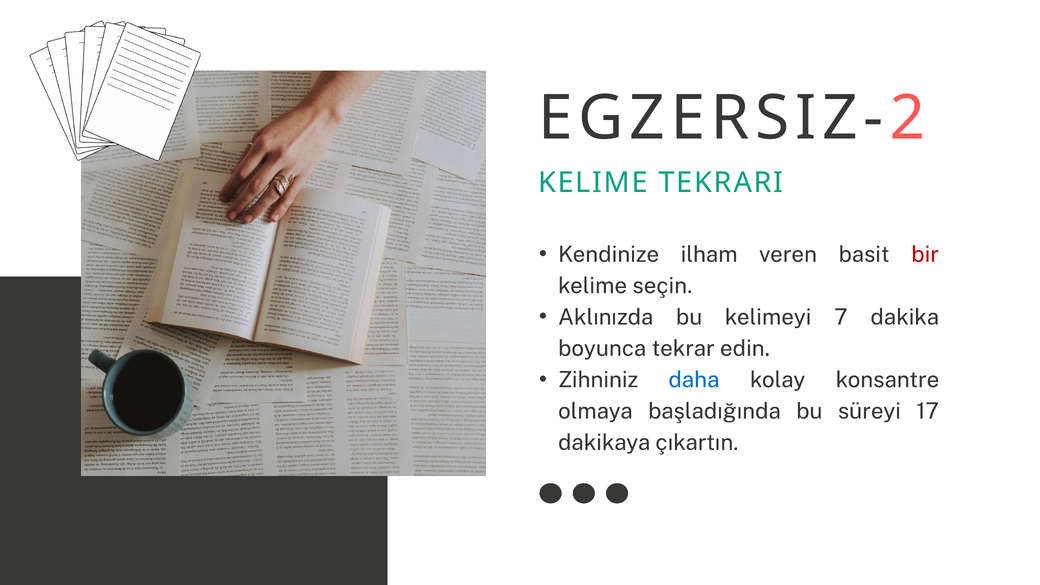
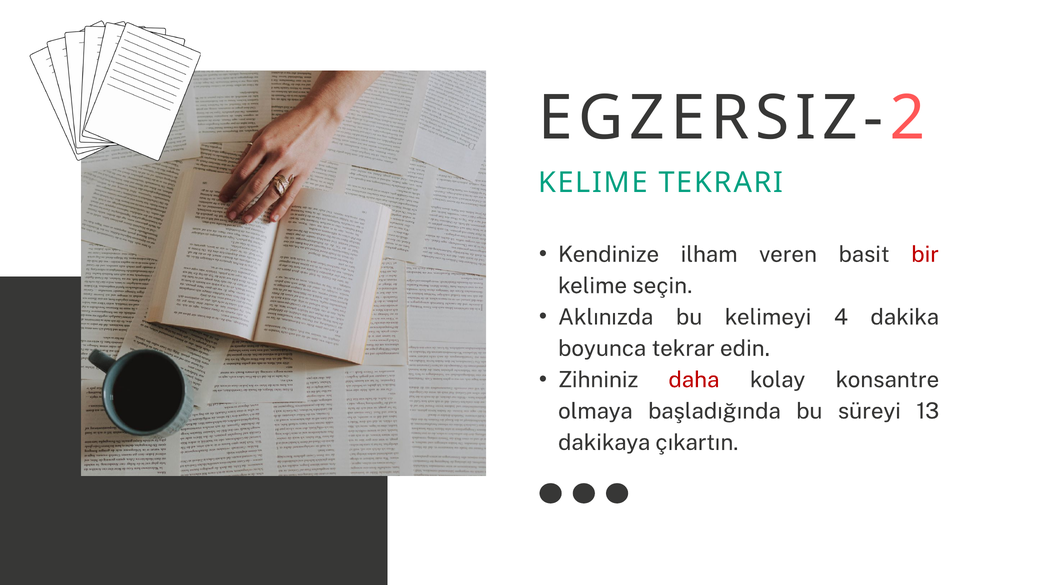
7: 7 -> 4
daha colour: blue -> red
17: 17 -> 13
